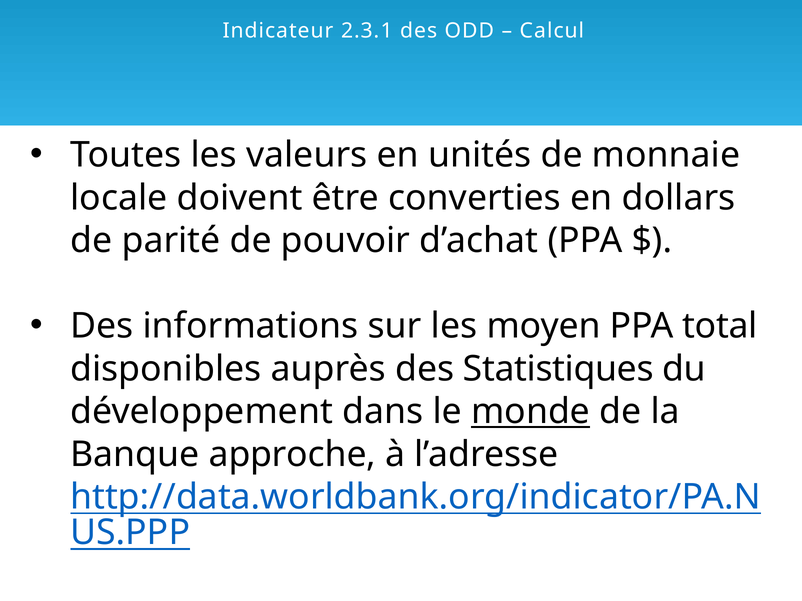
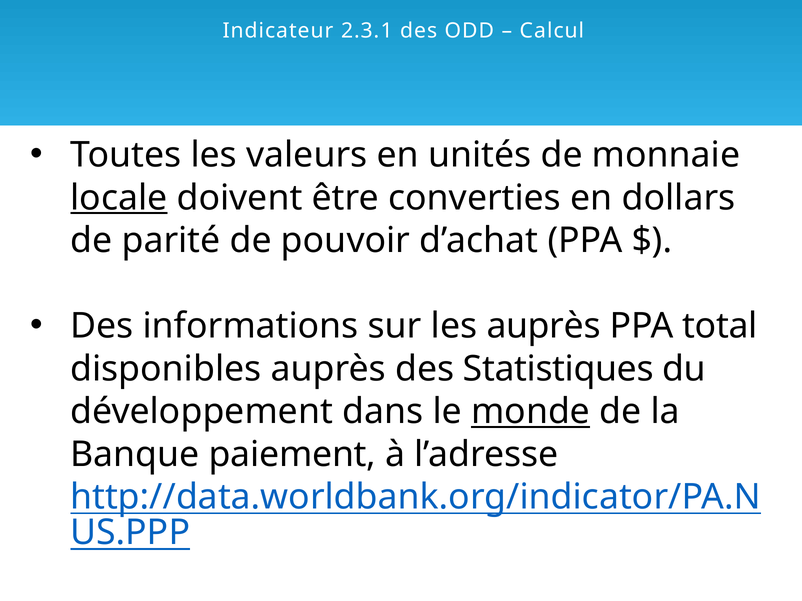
locale underline: none -> present
les moyen: moyen -> auprès
approche: approche -> paiement
